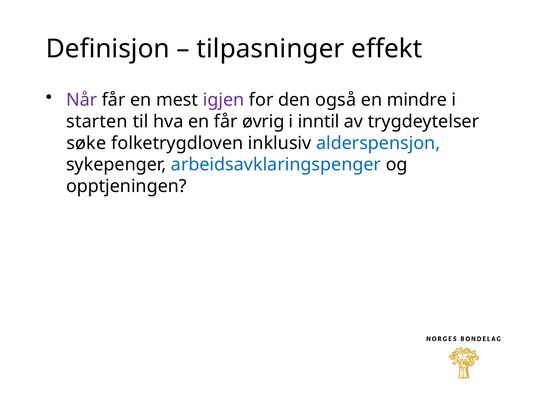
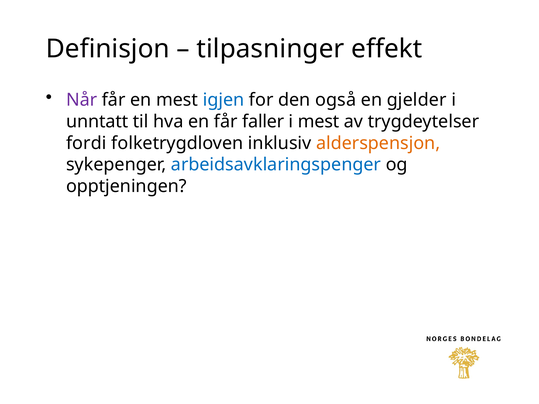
igjen colour: purple -> blue
mindre: mindre -> gjelder
starten: starten -> unntatt
øvrig: øvrig -> faller
i inntil: inntil -> mest
søke: søke -> fordi
alderspensjon colour: blue -> orange
